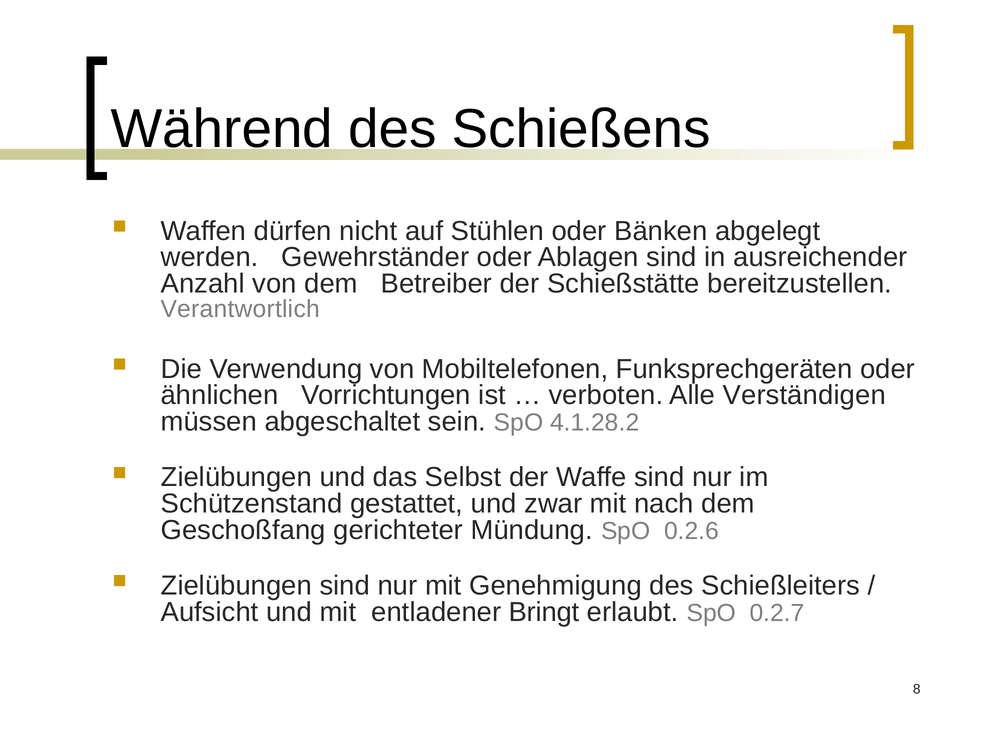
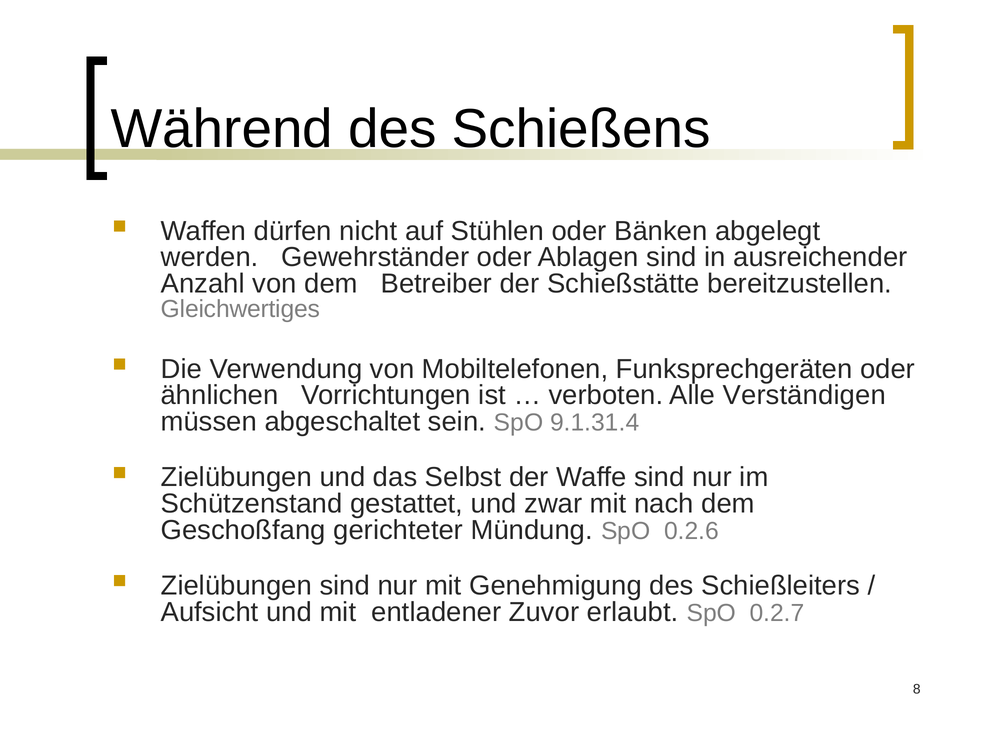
Verantwortlich: Verantwortlich -> Gleichwertiges
4.1.28.2: 4.1.28.2 -> 9.1.31.4
Bringt: Bringt -> Zuvor
